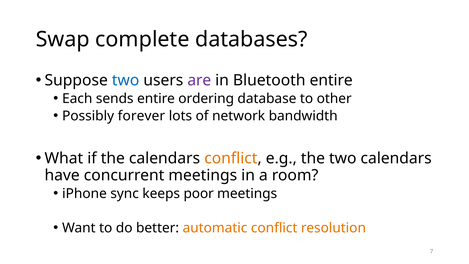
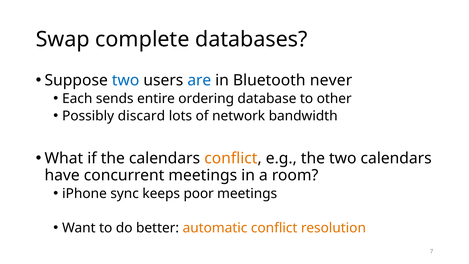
are colour: purple -> blue
Bluetooth entire: entire -> never
forever: forever -> discard
